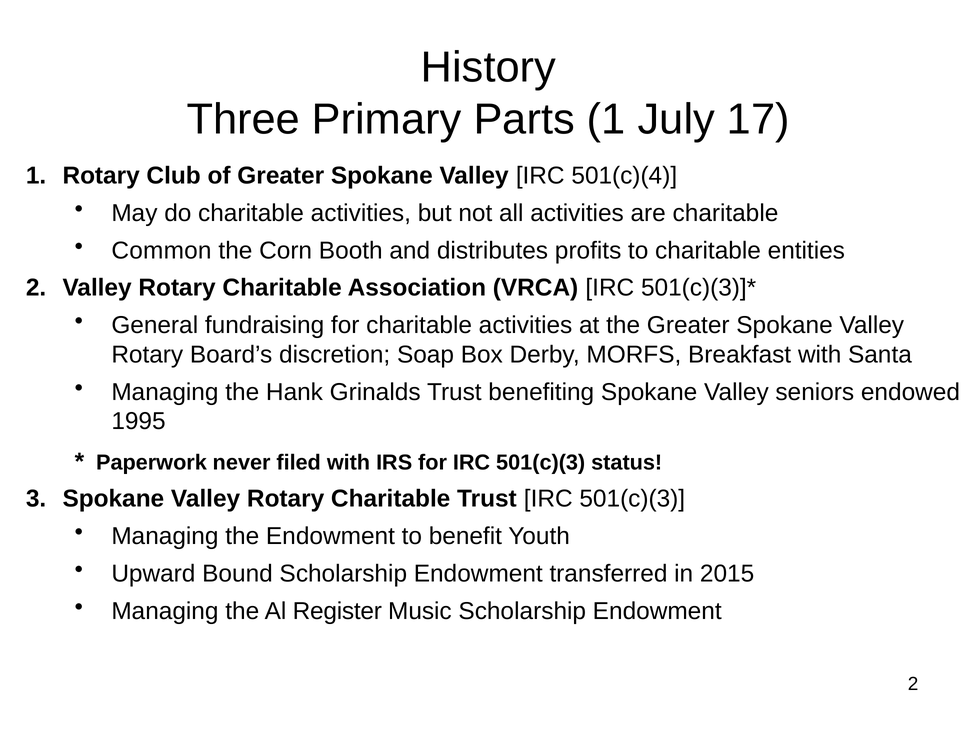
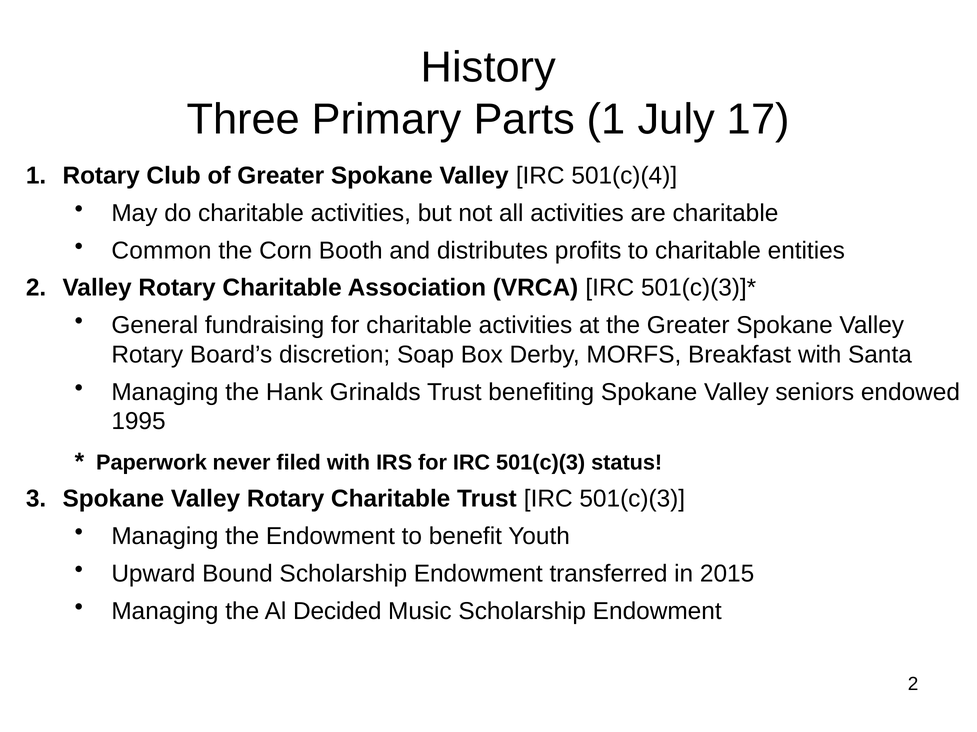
Register: Register -> Decided
